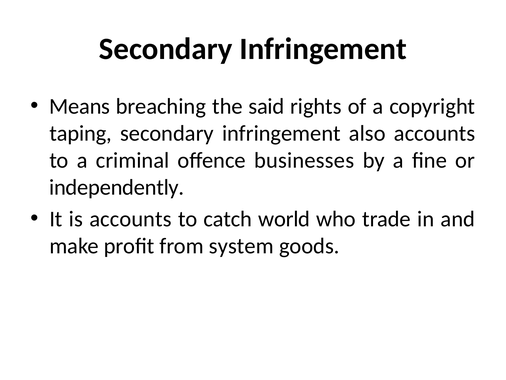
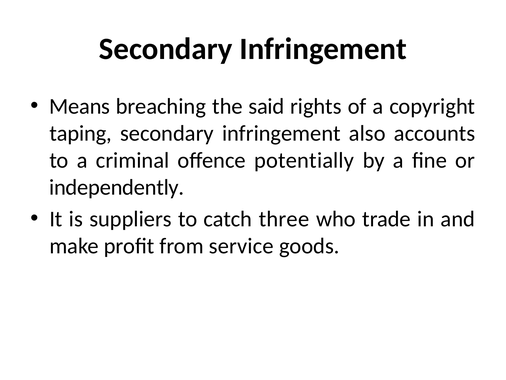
businesses: businesses -> potentially
is accounts: accounts -> suppliers
world: world -> three
system: system -> service
